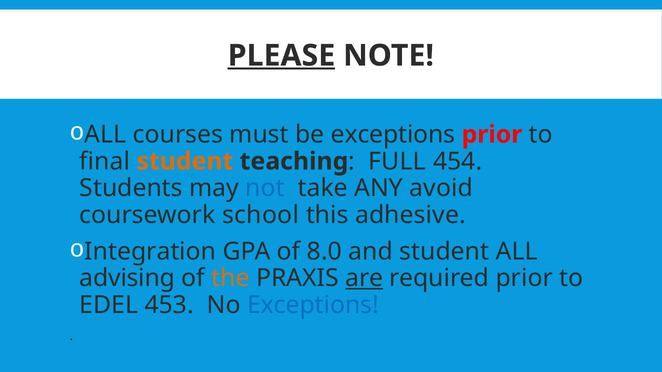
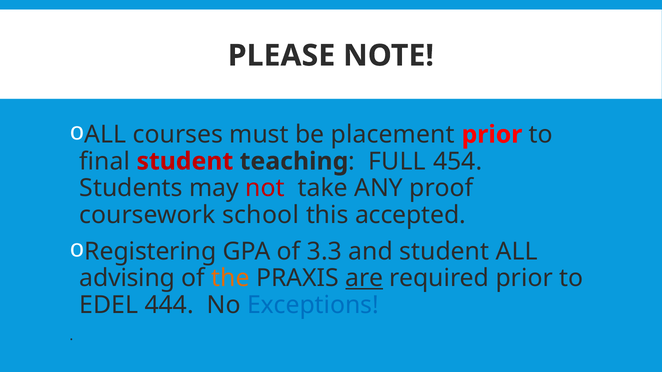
PLEASE underline: present -> none
be exceptions: exceptions -> placement
student at (185, 161) colour: orange -> red
not colour: blue -> red
avoid: avoid -> proof
adhesive: adhesive -> accepted
Integration: Integration -> Registering
8.0: 8.0 -> 3.3
453: 453 -> 444
